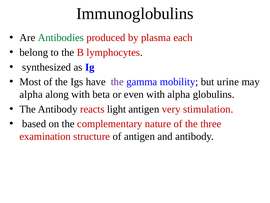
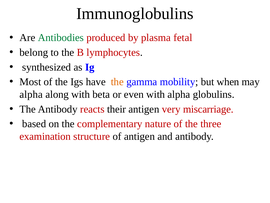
each: each -> fetal
the at (117, 82) colour: purple -> orange
urine: urine -> when
light: light -> their
stimulation: stimulation -> miscarriage
